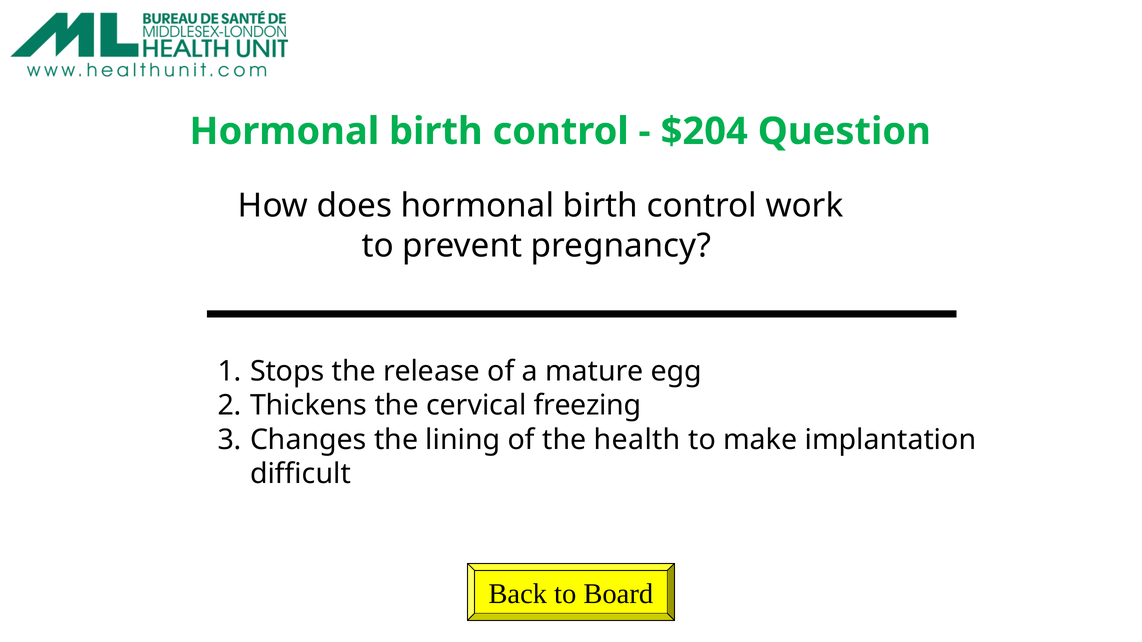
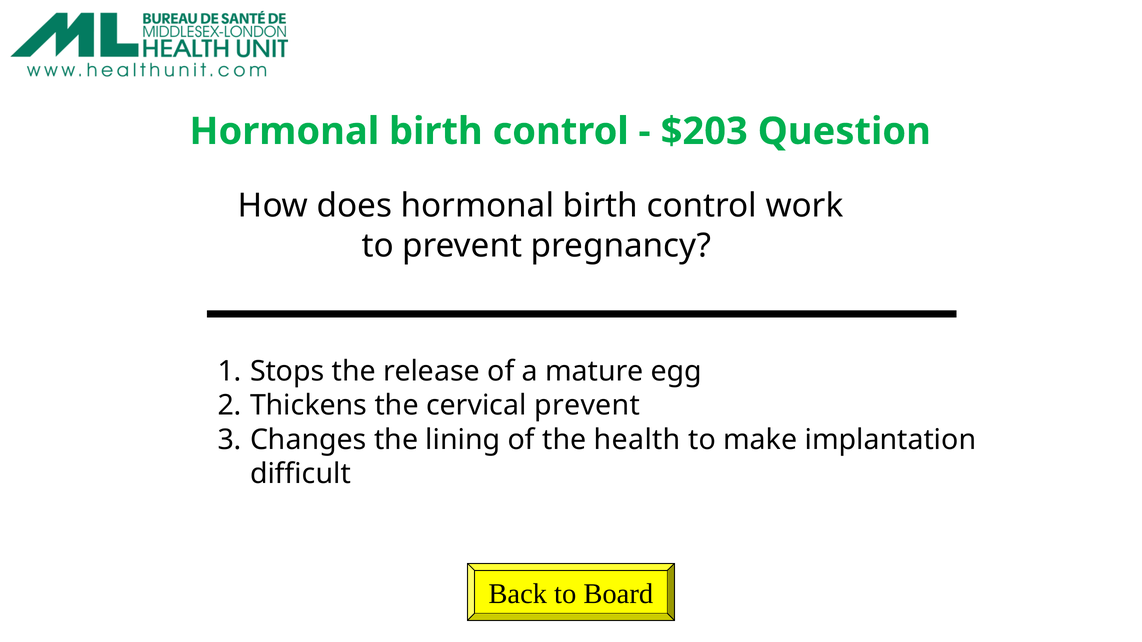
$204: $204 -> $203
cervical freezing: freezing -> prevent
